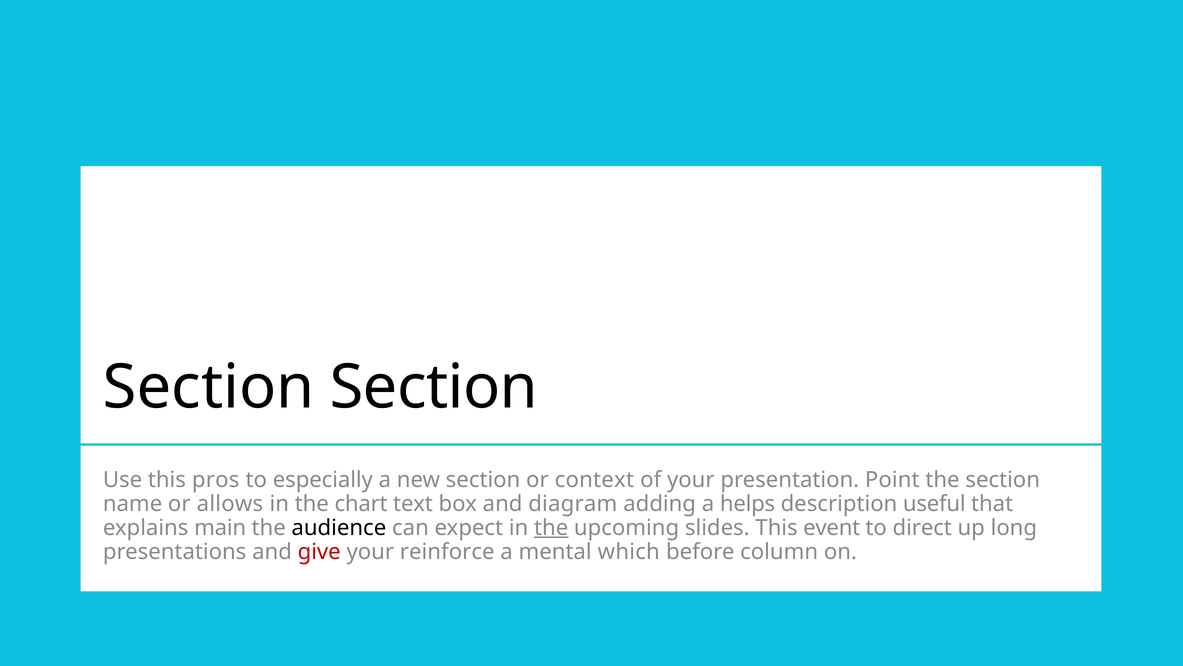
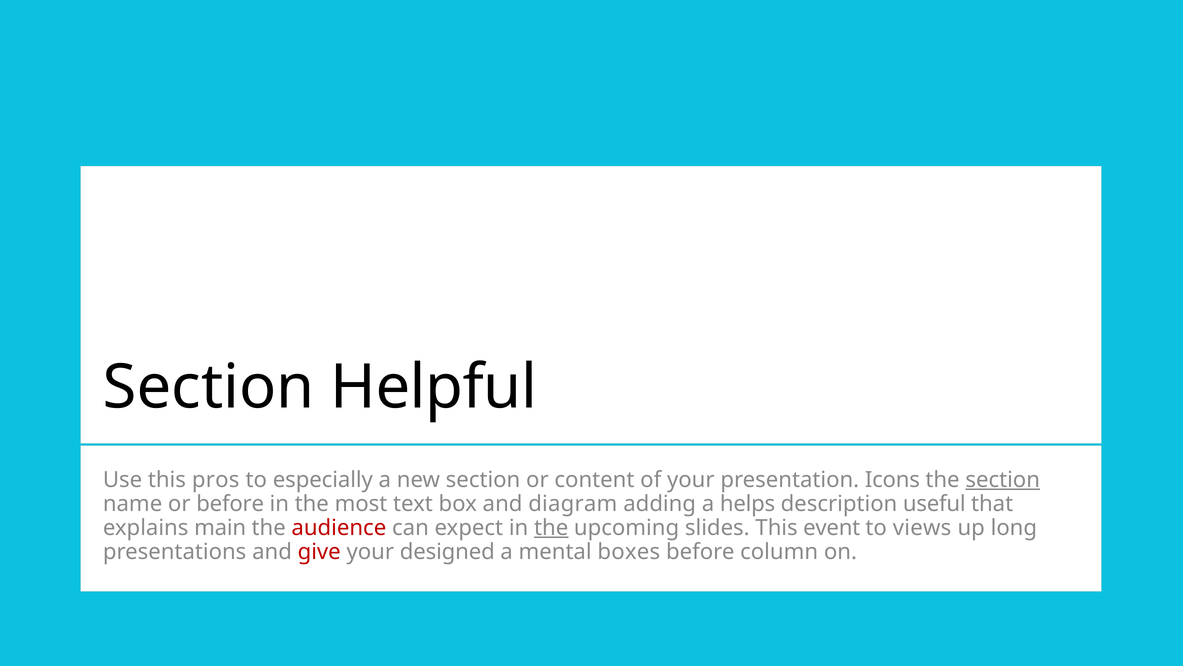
Section Section: Section -> Helpful
context: context -> content
Point: Point -> Icons
section at (1003, 479) underline: none -> present
or allows: allows -> before
chart: chart -> most
audience colour: black -> red
direct: direct -> views
reinforce: reinforce -> designed
which: which -> boxes
